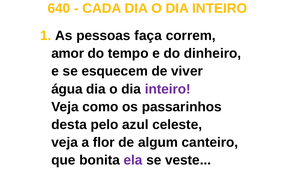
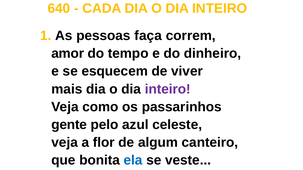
água: água -> mais
desta: desta -> gente
ela colour: purple -> blue
